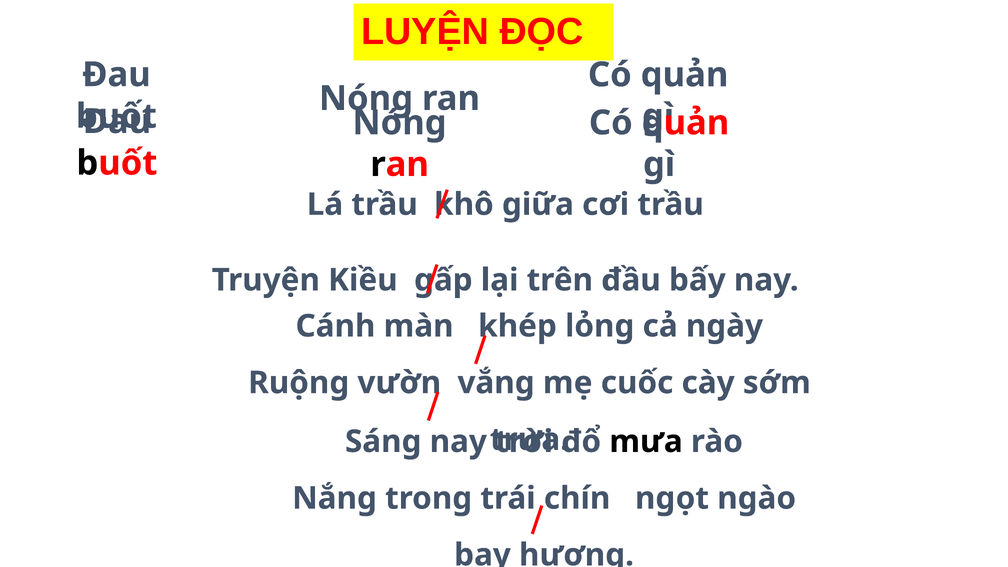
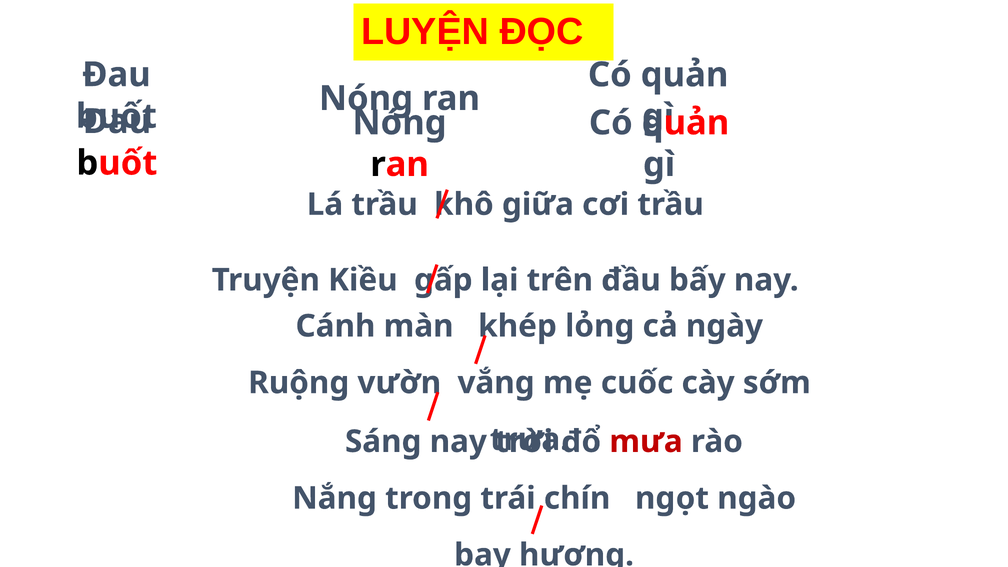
mưa colour: black -> red
